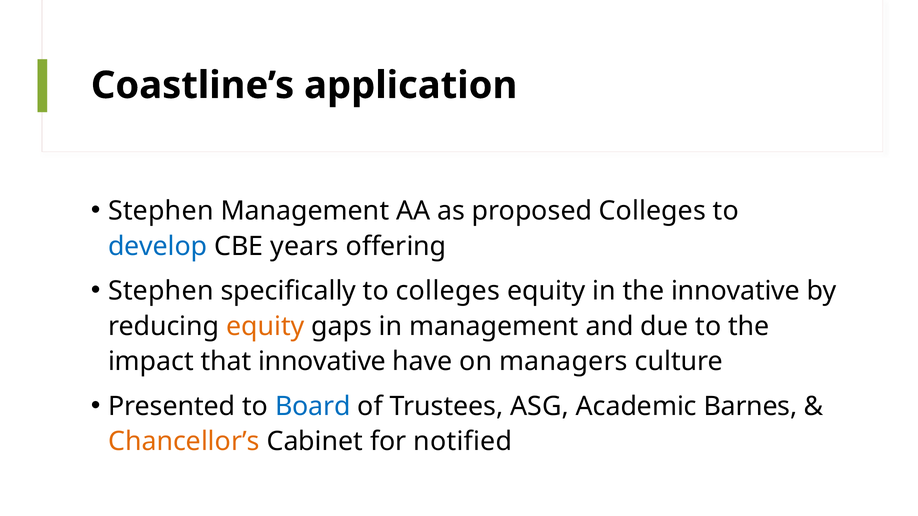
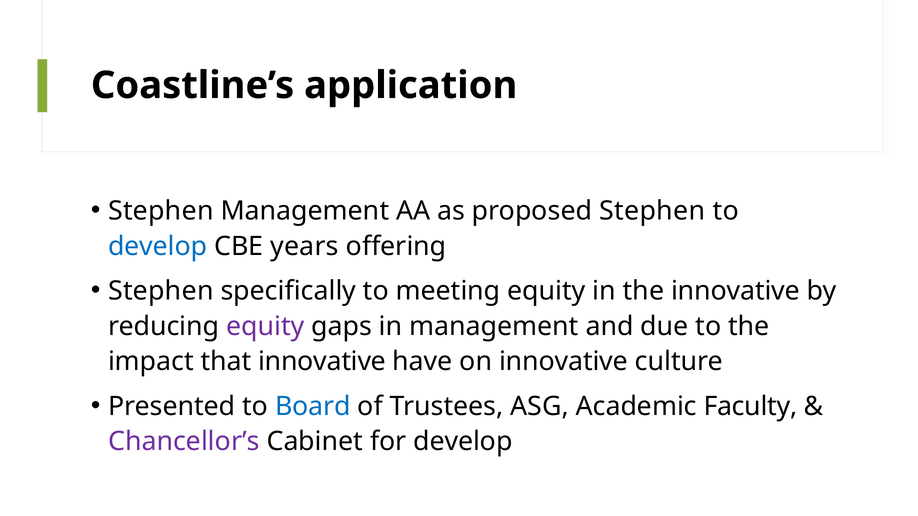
proposed Colleges: Colleges -> Stephen
to colleges: colleges -> meeting
equity at (265, 326) colour: orange -> purple
on managers: managers -> innovative
Barnes: Barnes -> Faculty
Chancellor’s colour: orange -> purple
for notified: notified -> develop
